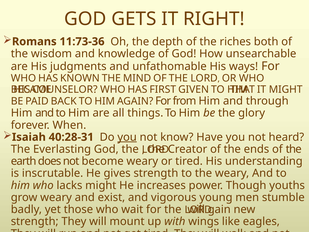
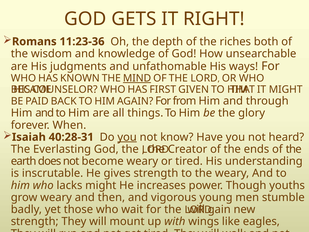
11:73-36: 11:73-36 -> 11:23-36
MIND underline: none -> present
exist: exist -> then
